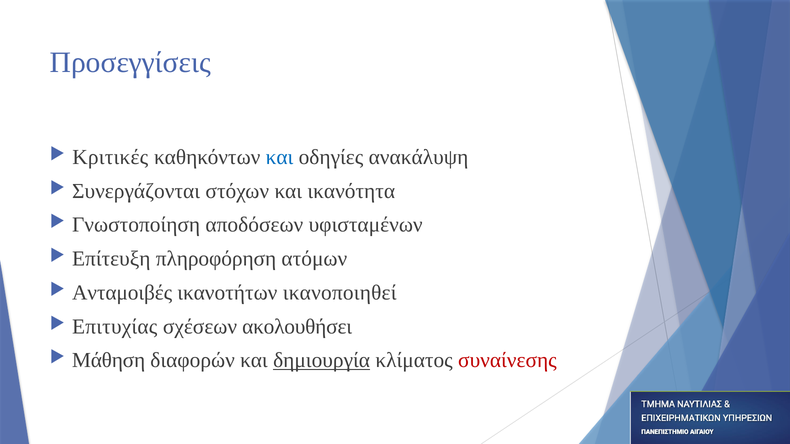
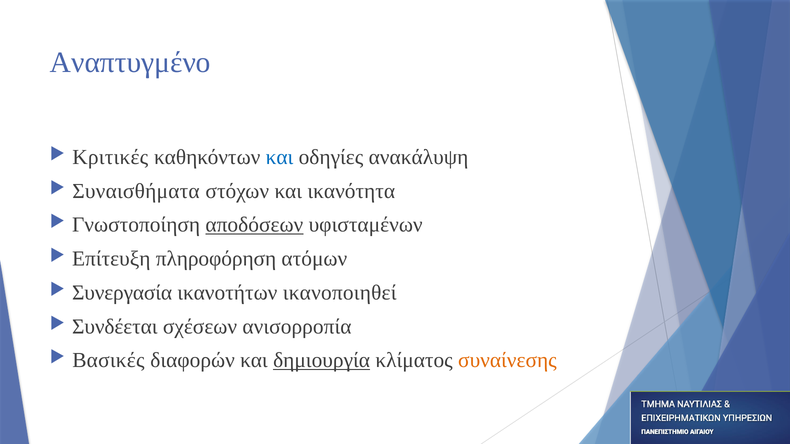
Προσεγγίσεις: Προσεγγίσεις -> Αναπτυγμένο
Συνεργάζονται: Συνεργάζονται -> Συναισθήματα
αποδόσεων underline: none -> present
Ανταμοιβές: Ανταμοιβές -> Συνεργασία
Επιτυχίας: Επιτυχίας -> Συνδέεται
ακολουθήσει: ακολουθήσει -> ανισορροπία
Μάθηση: Μάθηση -> Βασικές
συναίνεσης colour: red -> orange
